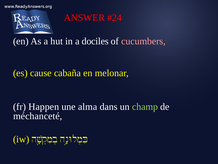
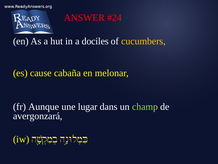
cucumbers colour: pink -> yellow
Happen: Happen -> Aunque
alma: alma -> lugar
méchanceté: méchanceté -> avergonzará
